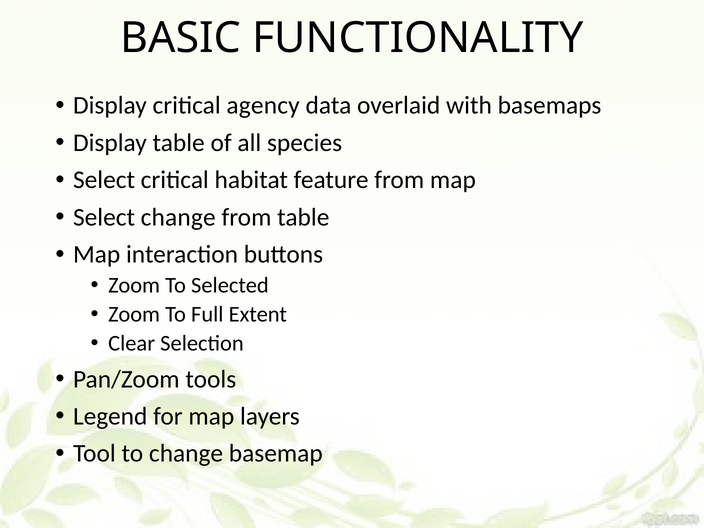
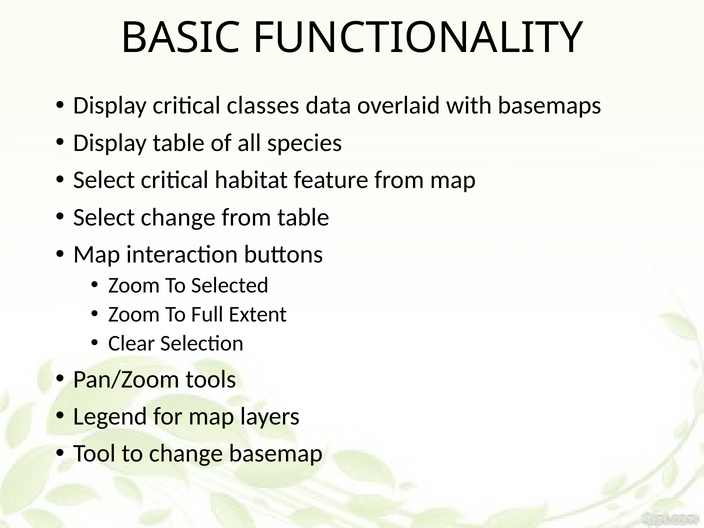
agency: agency -> classes
